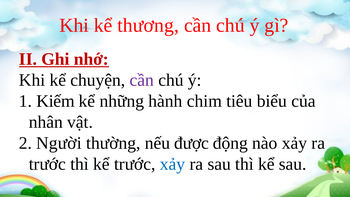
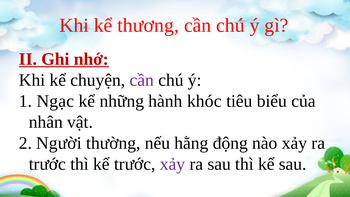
Kiếm: Kiếm -> Ngạc
chim: chim -> khóc
được: được -> hằng
xảy at (173, 164) colour: blue -> purple
